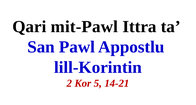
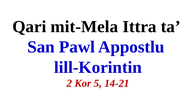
mit-Pawl: mit-Pawl -> mit-Mela
